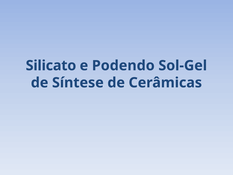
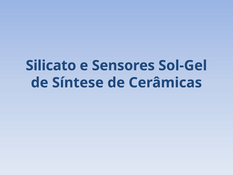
Podendo: Podendo -> Sensores
